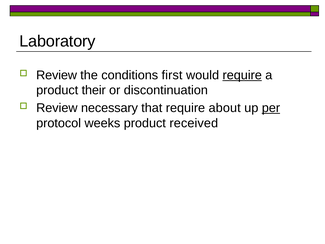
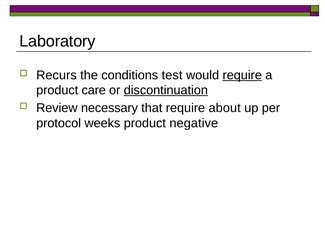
Review at (57, 75): Review -> Recurs
first: first -> test
their: their -> care
discontinuation underline: none -> present
per underline: present -> none
received: received -> negative
